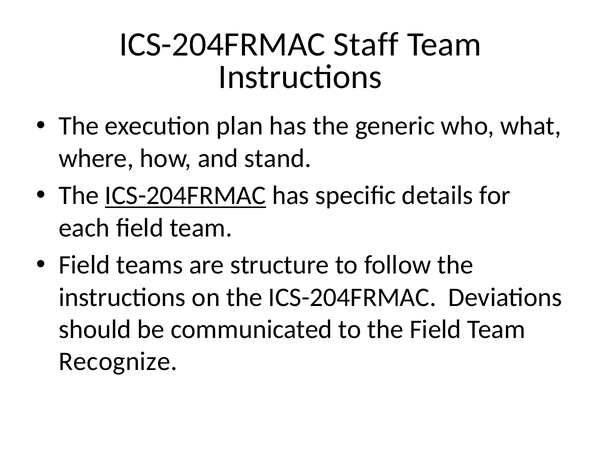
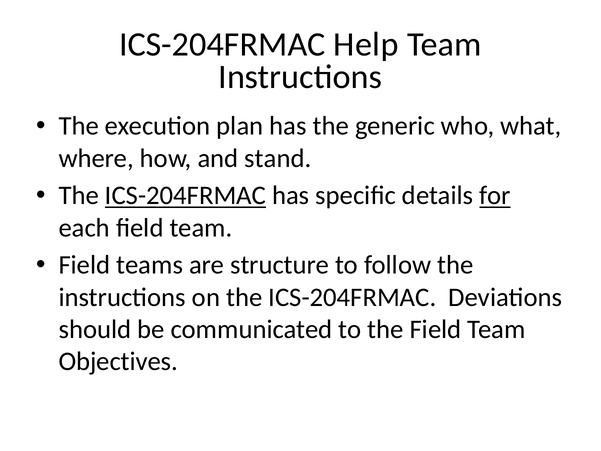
Staff: Staff -> Help
for underline: none -> present
Recognize: Recognize -> Objectives
